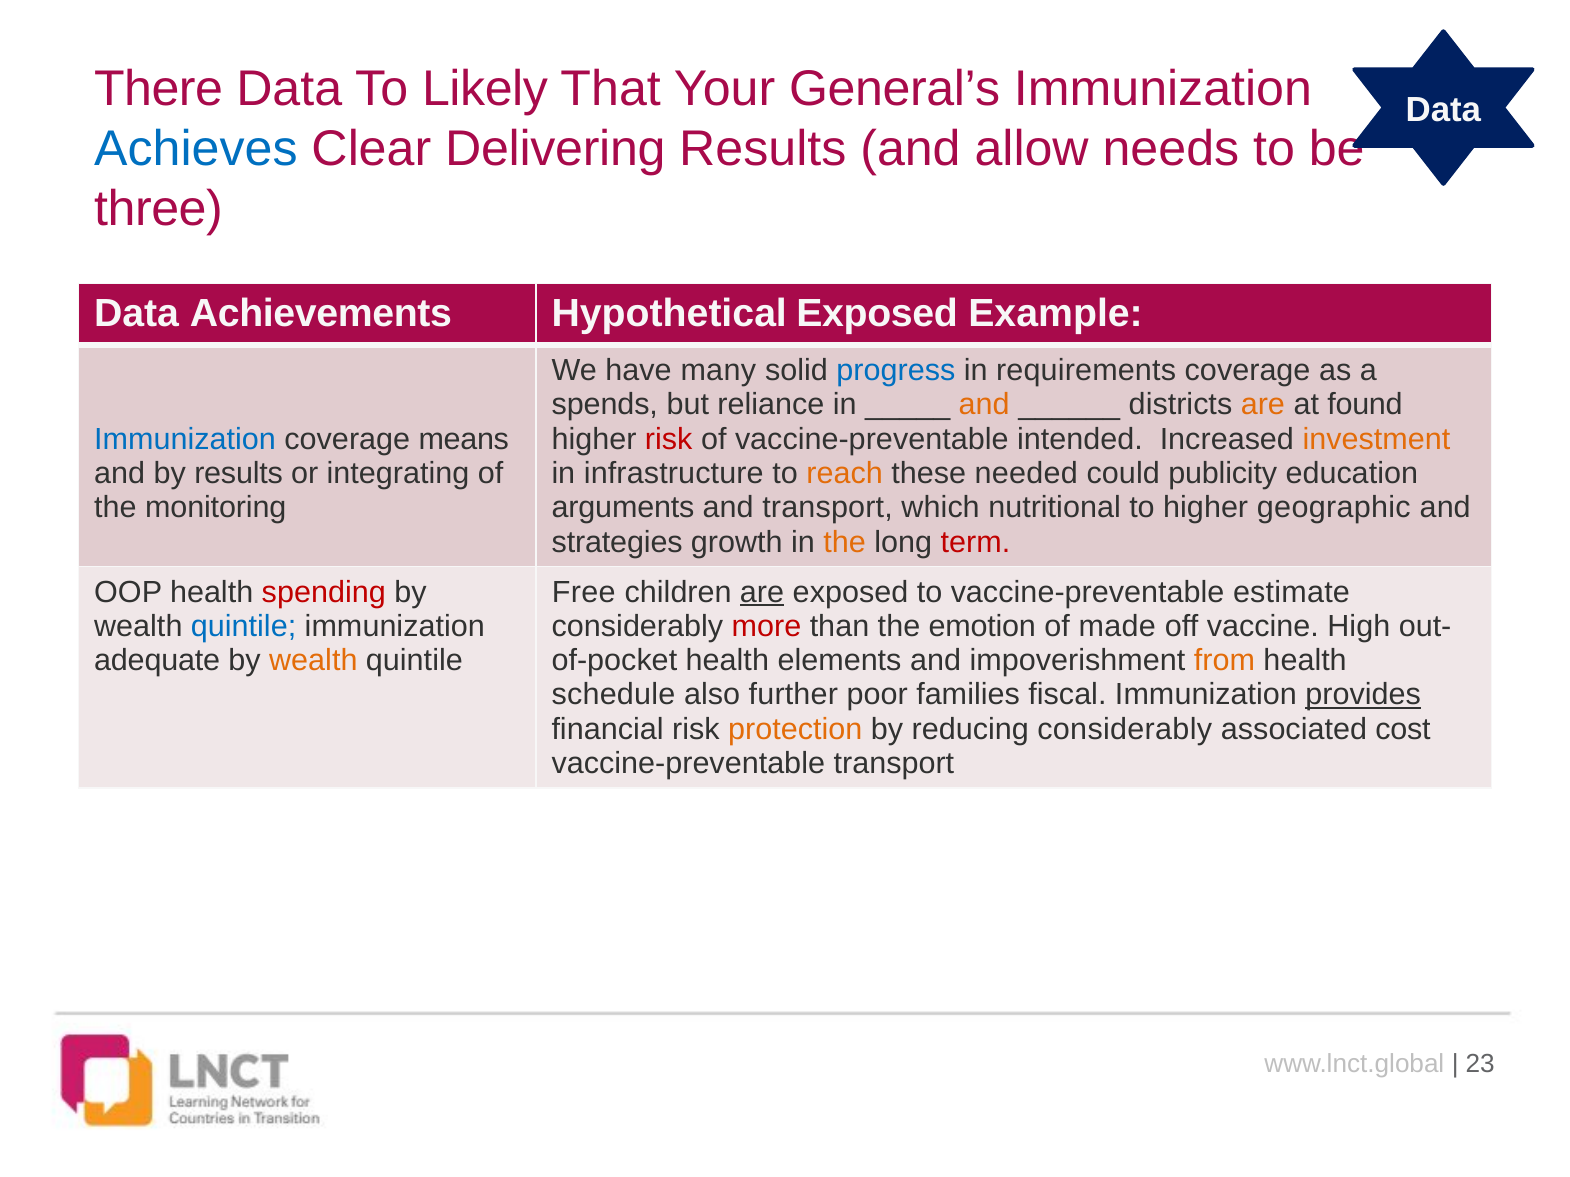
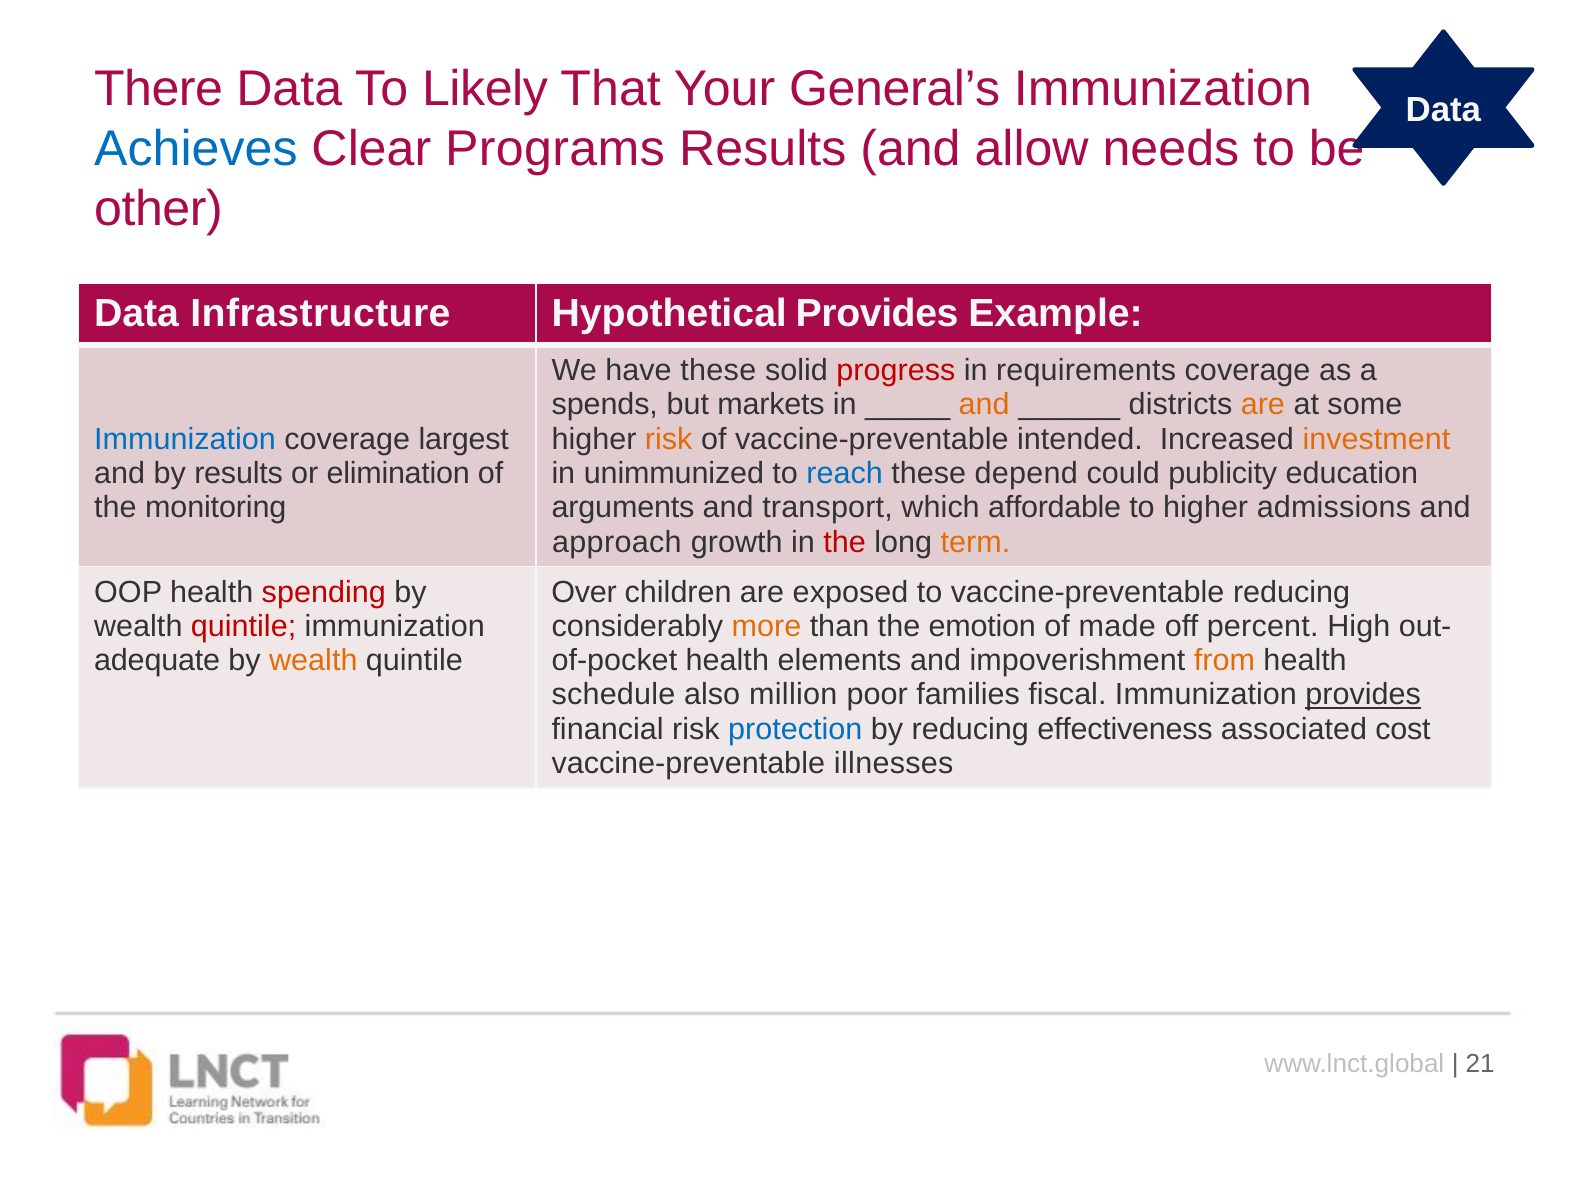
Delivering: Delivering -> Programs
three: three -> other
Achievements: Achievements -> Infrastructure
Hypothetical Exposed: Exposed -> Provides
have many: many -> these
progress colour: blue -> red
reliance: reliance -> markets
found: found -> some
means: means -> largest
risk at (669, 439) colour: red -> orange
integrating: integrating -> elimination
infrastructure: infrastructure -> unimmunized
reach colour: orange -> blue
needed: needed -> depend
nutritional: nutritional -> affordable
geographic: geographic -> admissions
strategies: strategies -> approach
the at (845, 542) colour: orange -> red
term colour: red -> orange
Free: Free -> Over
are at (762, 592) underline: present -> none
vaccine-preventable estimate: estimate -> reducing
quintile at (244, 627) colour: blue -> red
more colour: red -> orange
vaccine: vaccine -> percent
further: further -> million
protection colour: orange -> blue
reducing considerably: considerably -> effectiveness
vaccine-preventable transport: transport -> illnesses
23: 23 -> 21
